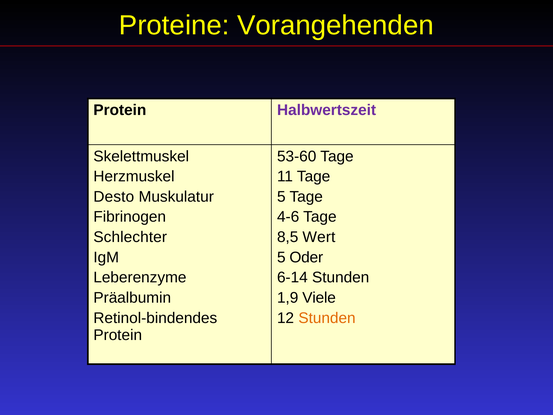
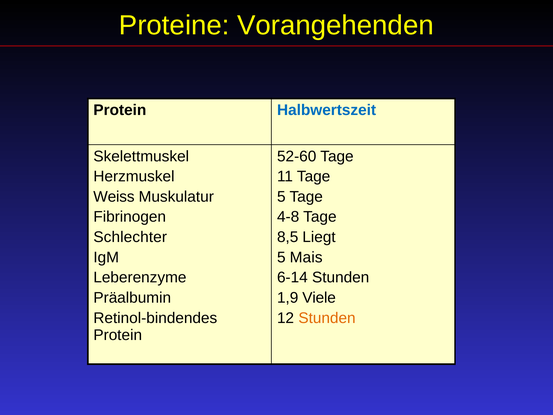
Halbwertszeit colour: purple -> blue
53-60: 53-60 -> 52-60
Desto: Desto -> Weiss
4-6: 4-6 -> 4-8
Wert: Wert -> Liegt
Oder: Oder -> Mais
